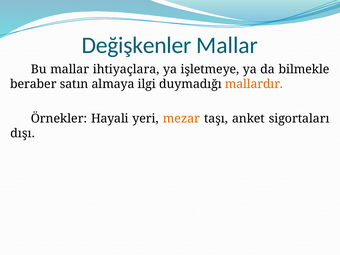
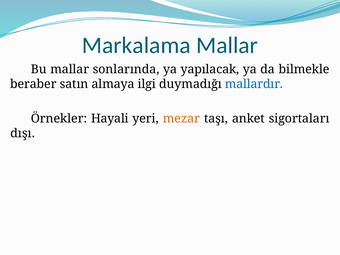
Değişkenler: Değişkenler -> Markalama
ihtiyaçlara: ihtiyaçlara -> sonlarında
işletmeye: işletmeye -> yapılacak
mallardır colour: orange -> blue
